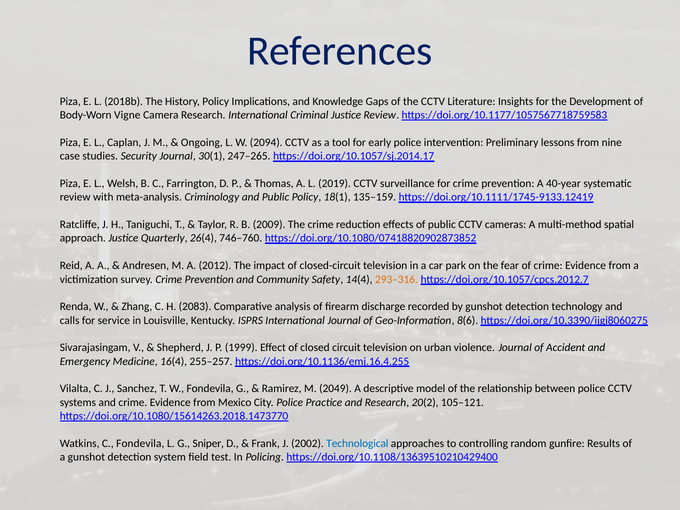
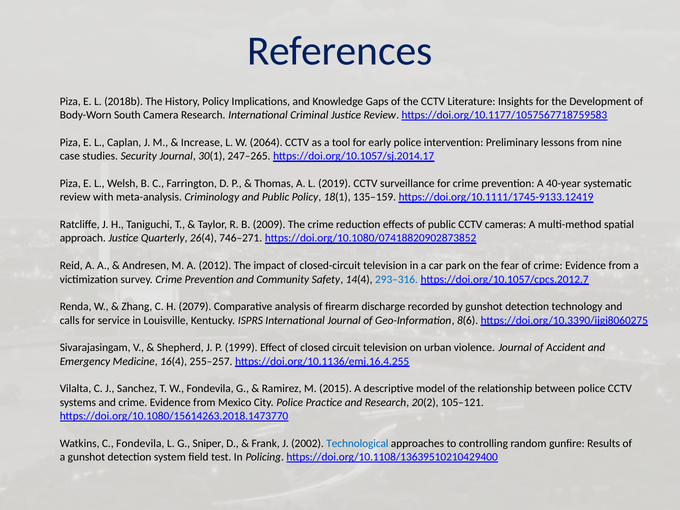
Vigne: Vigne -> South
Ongoing: Ongoing -> Increase
2094: 2094 -> 2064
746–760: 746–760 -> 746–271
293–316 colour: orange -> blue
2083: 2083 -> 2079
2049: 2049 -> 2015
